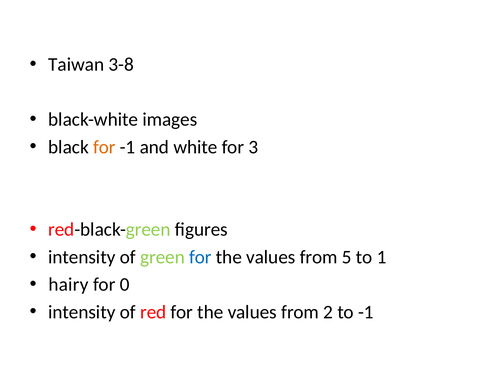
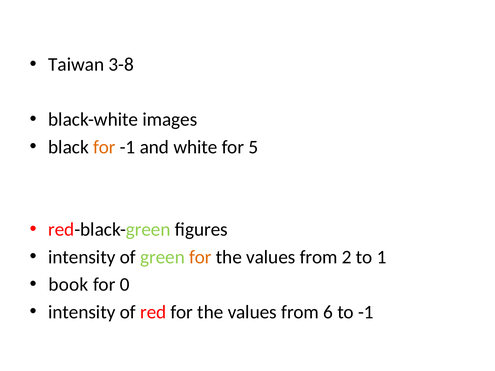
3: 3 -> 5
for at (200, 257) colour: blue -> orange
5: 5 -> 2
hairy: hairy -> book
2: 2 -> 6
